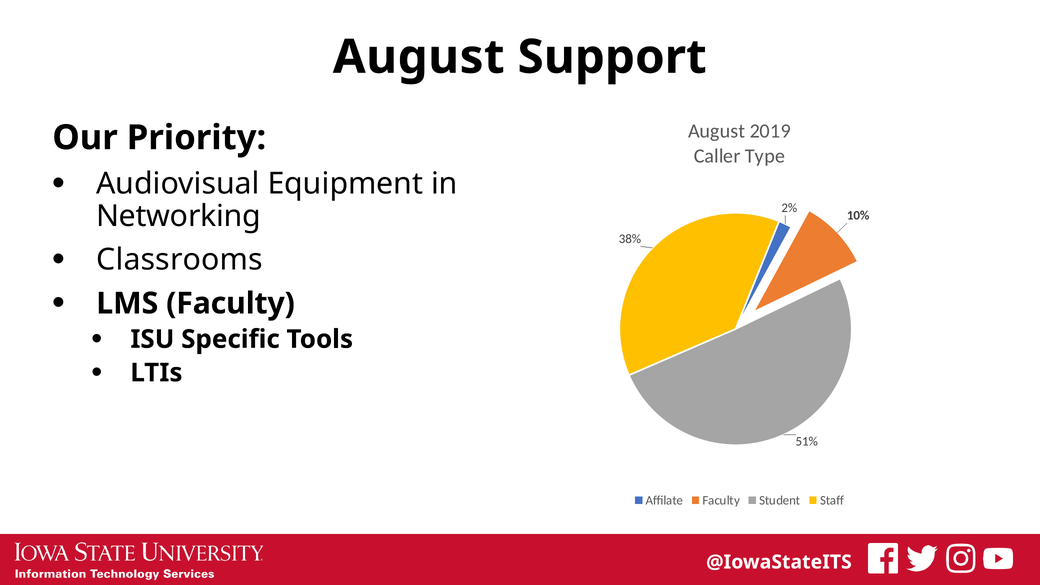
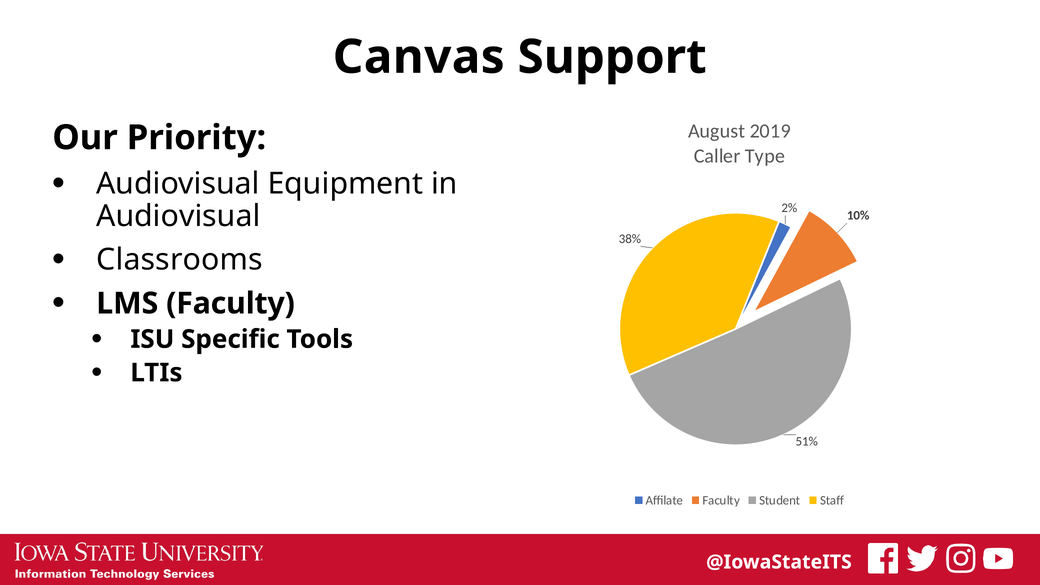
August at (419, 57): August -> Canvas
Networking at (178, 216): Networking -> Audiovisual
